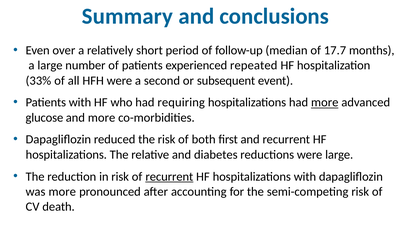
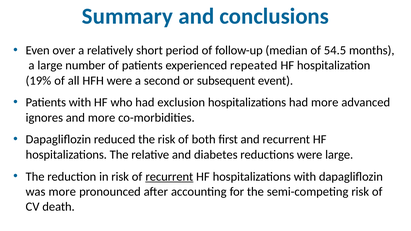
17.7: 17.7 -> 54.5
33%: 33% -> 19%
requiring: requiring -> exclusion
more at (325, 103) underline: present -> none
glucose: glucose -> ignores
